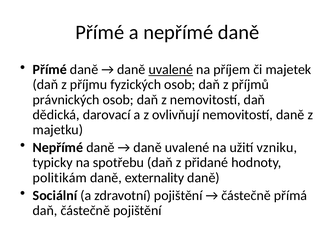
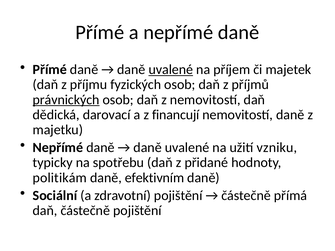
právnických underline: none -> present
ovlivňují: ovlivňují -> financují
externality: externality -> efektivním
